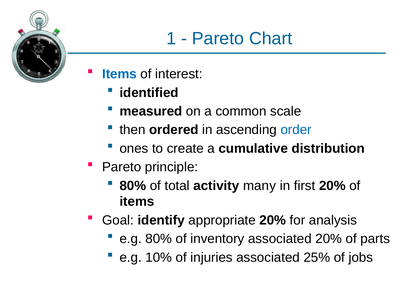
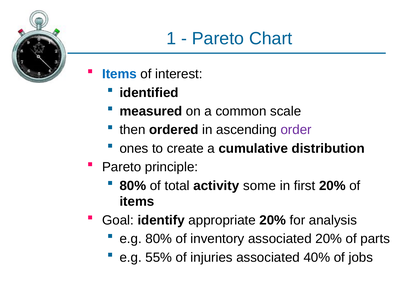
order colour: blue -> purple
many: many -> some
10%: 10% -> 55%
25%: 25% -> 40%
